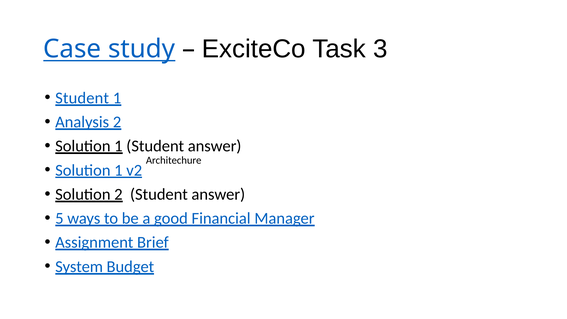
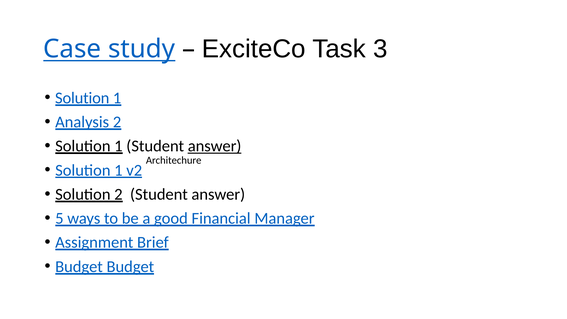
Student at (82, 98): Student -> Solution
answer at (215, 146) underline: none -> present
System at (79, 267): System -> Budget
